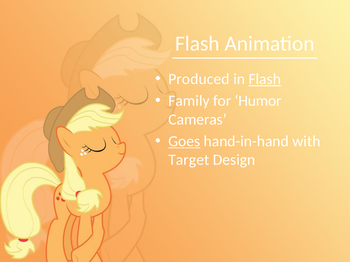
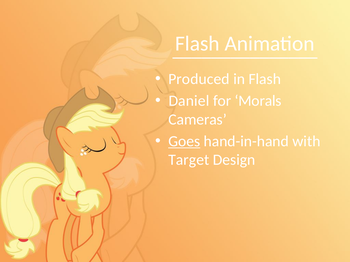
Flash at (265, 79) underline: present -> none
Family: Family -> Daniel
Humor: Humor -> Morals
